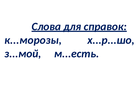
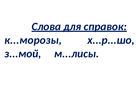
м...есть: м...есть -> м...лисы
